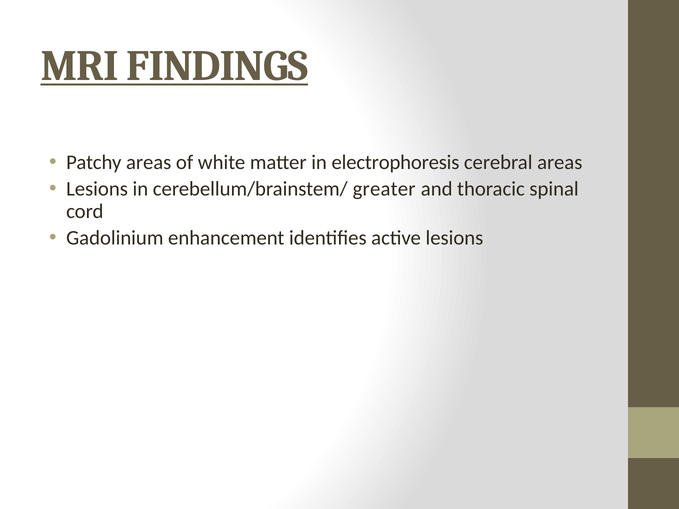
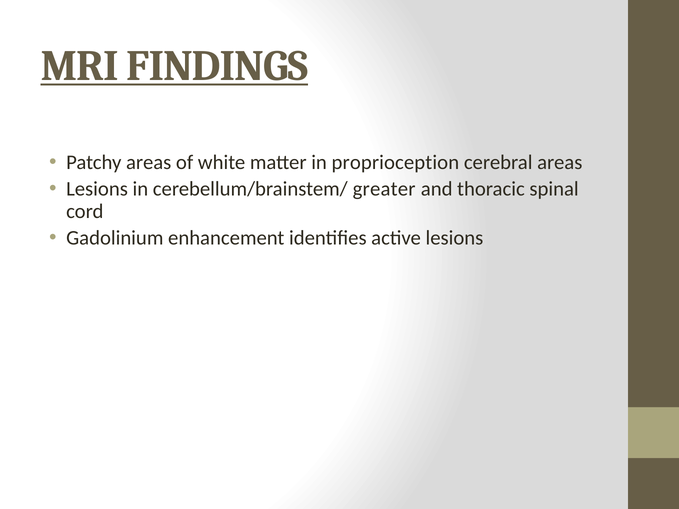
electrophoresis: electrophoresis -> proprioception
